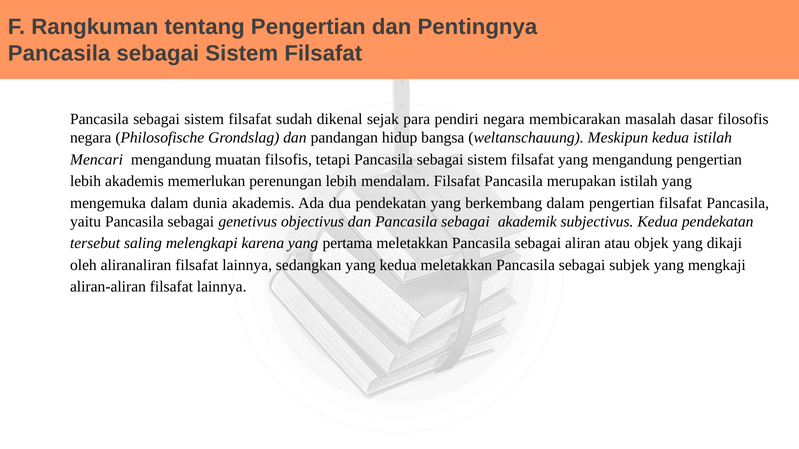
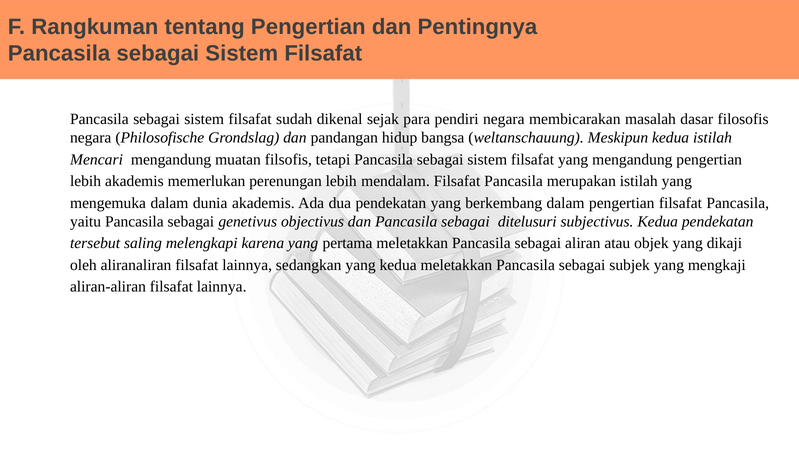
akademik: akademik -> ditelusuri
